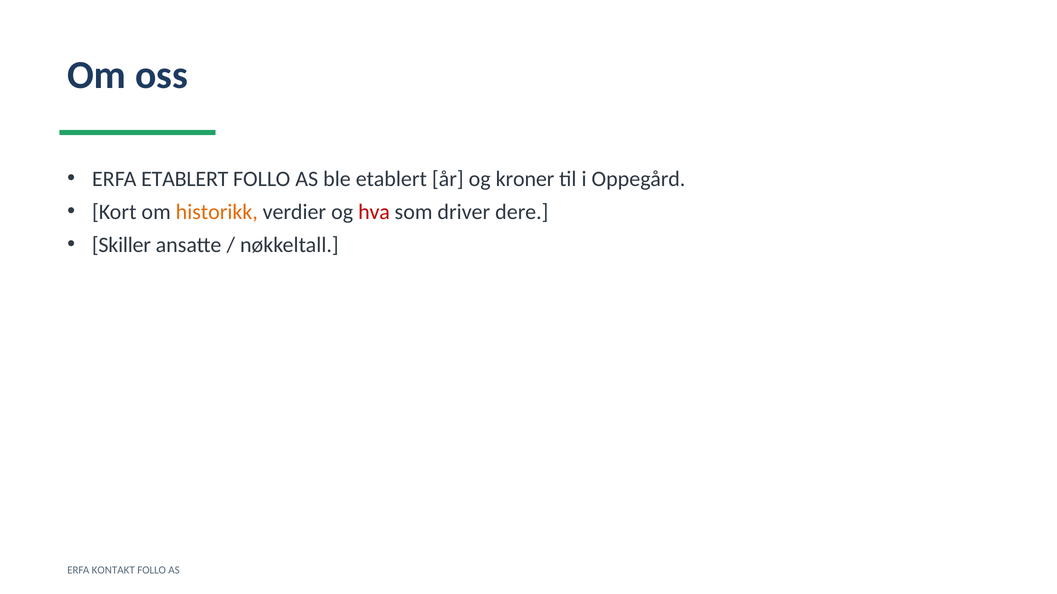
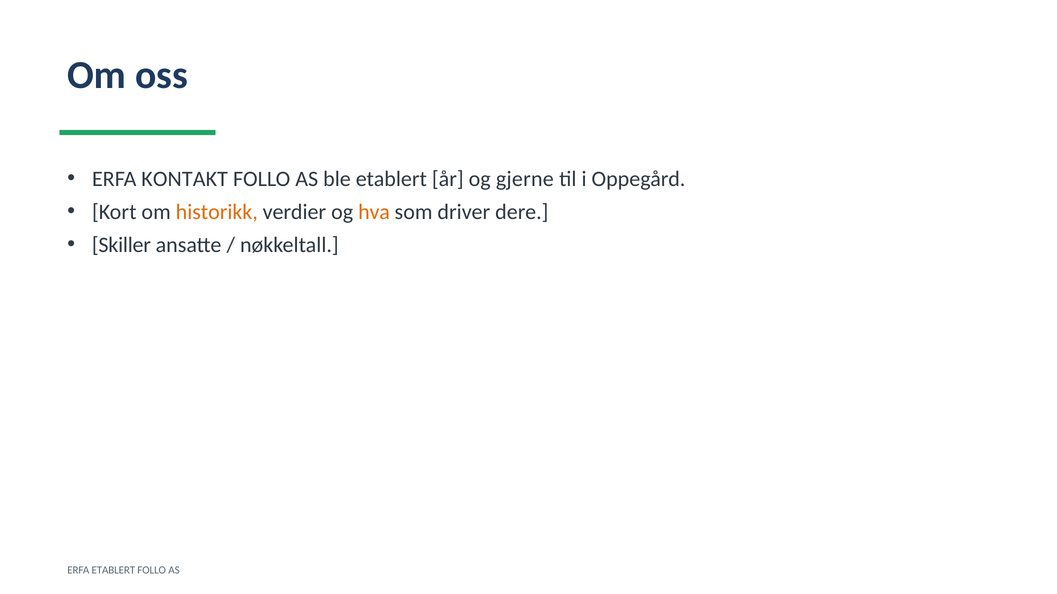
ERFA ETABLERT: ETABLERT -> KONTAKT
kroner: kroner -> gjerne
hva colour: red -> orange
ERFA KONTAKT: KONTAKT -> ETABLERT
